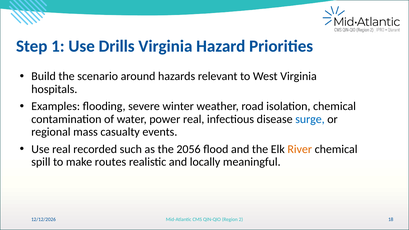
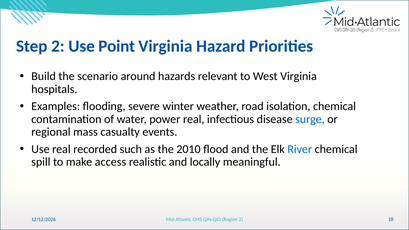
Step 1: 1 -> 2
Drills: Drills -> Point
2056: 2056 -> 2010
River colour: orange -> blue
routes: routes -> access
